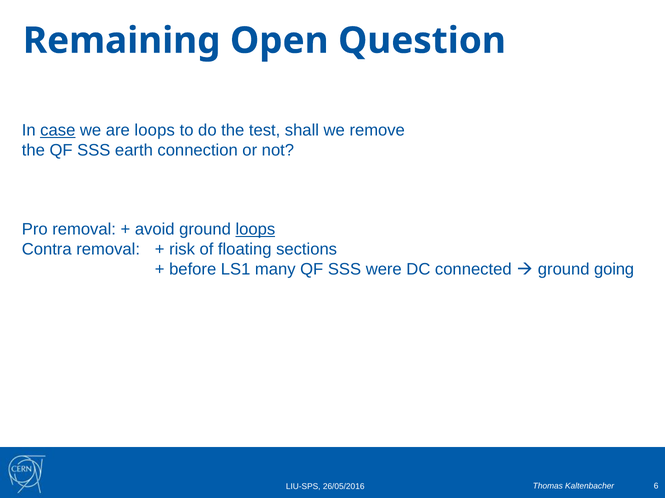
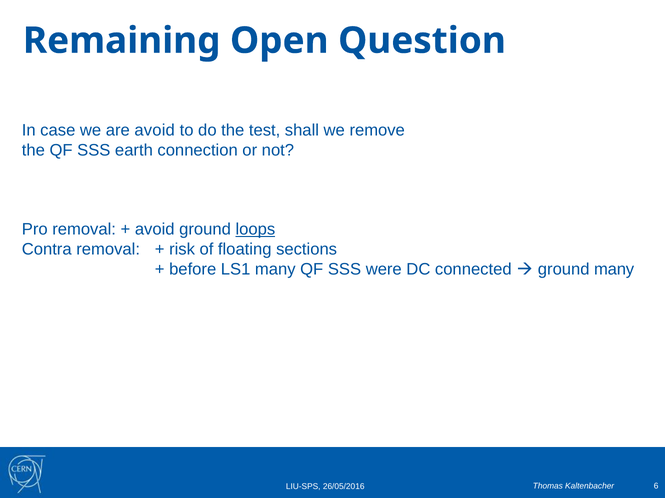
case underline: present -> none
are loops: loops -> avoid
ground going: going -> many
